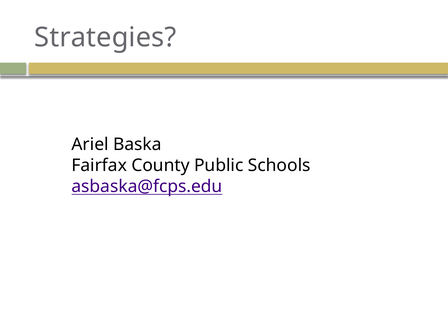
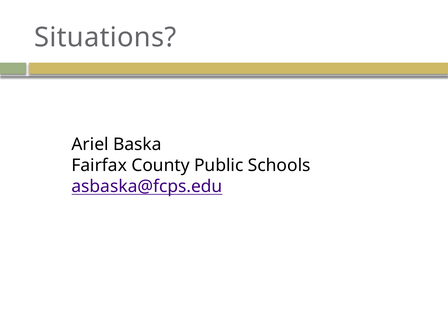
Strategies: Strategies -> Situations
